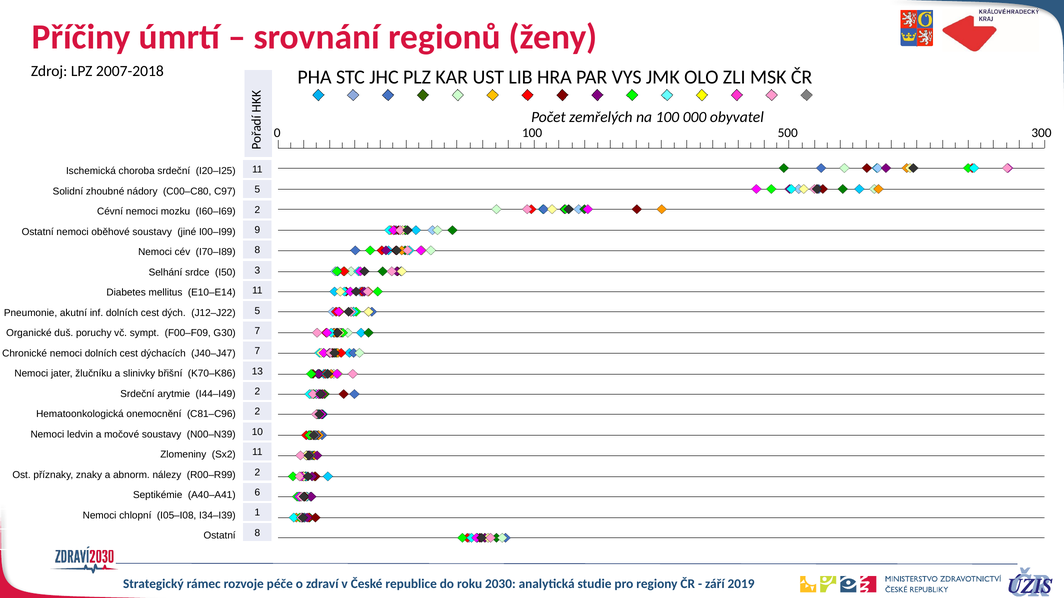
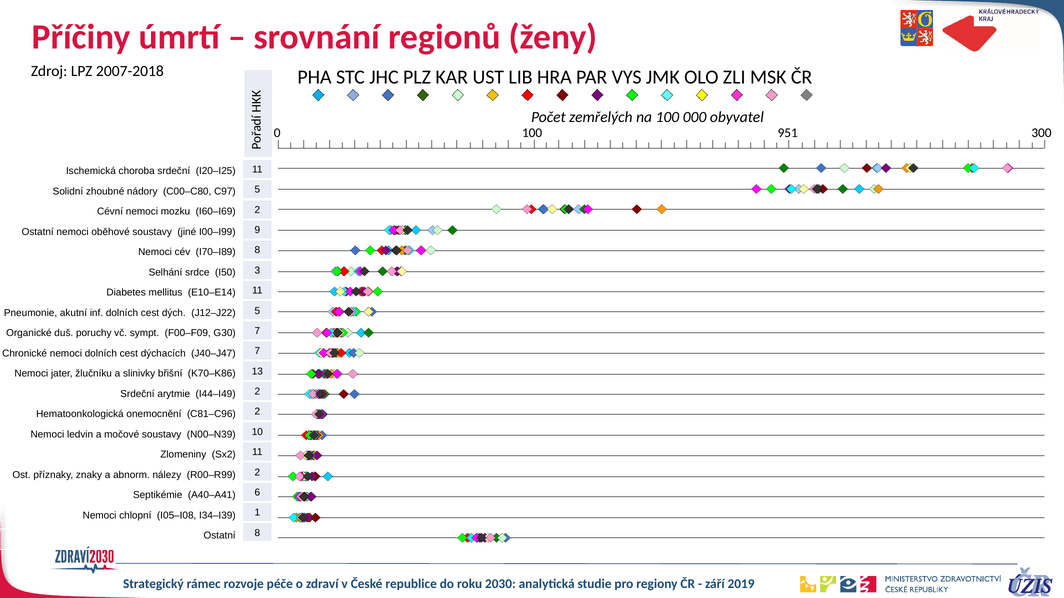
500: 500 -> 951
